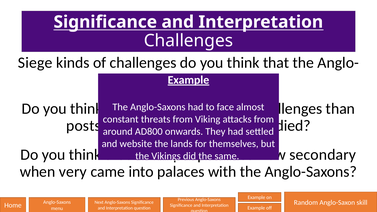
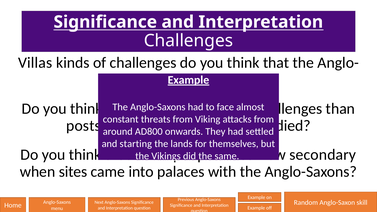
Siege: Siege -> Villas
website: website -> starting
very: very -> sites
